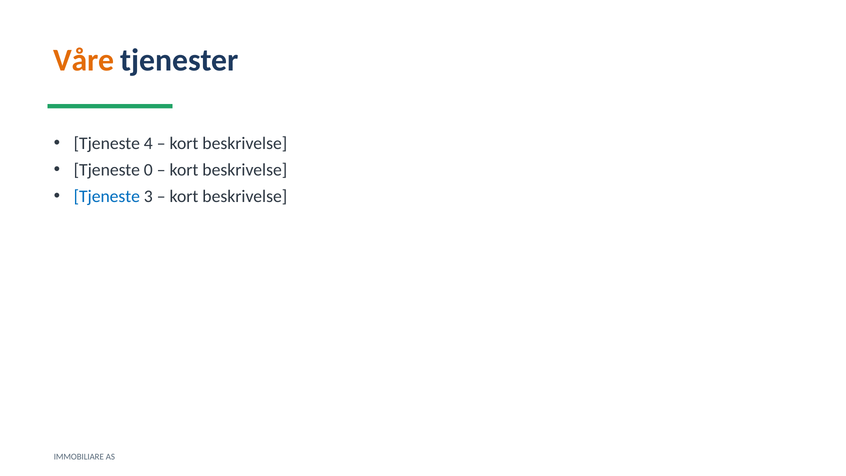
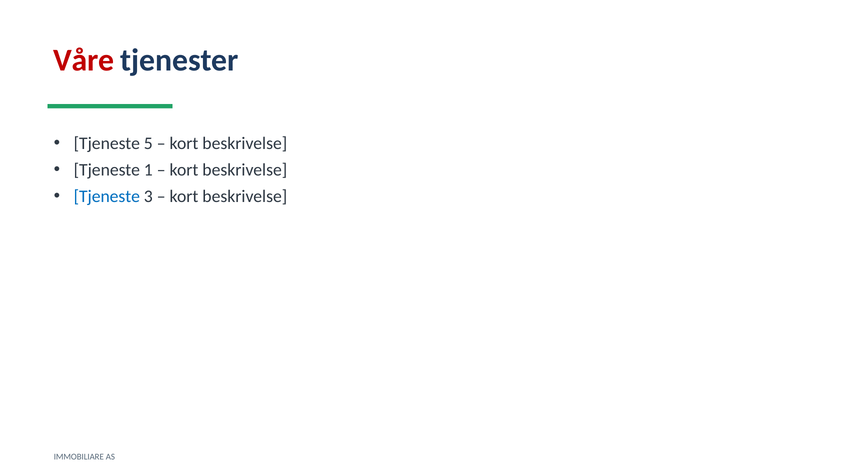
Våre colour: orange -> red
4: 4 -> 5
0: 0 -> 1
